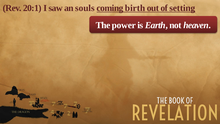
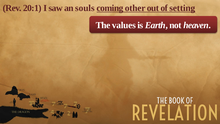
birth: birth -> other
power: power -> values
